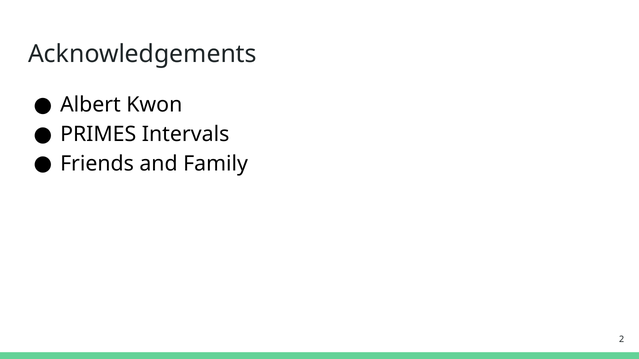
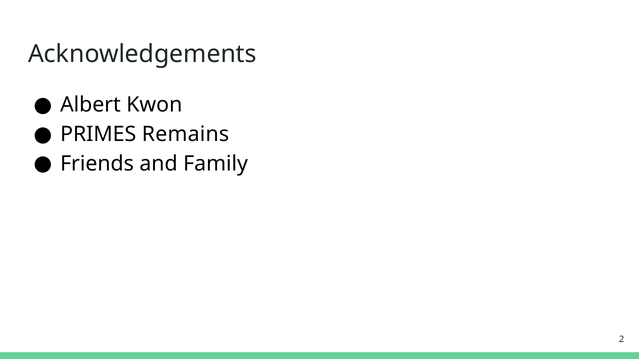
Intervals: Intervals -> Remains
